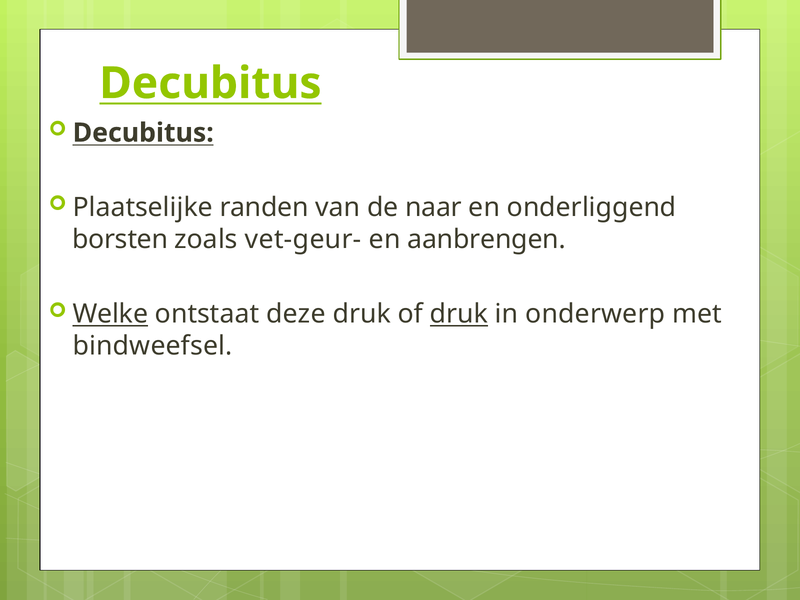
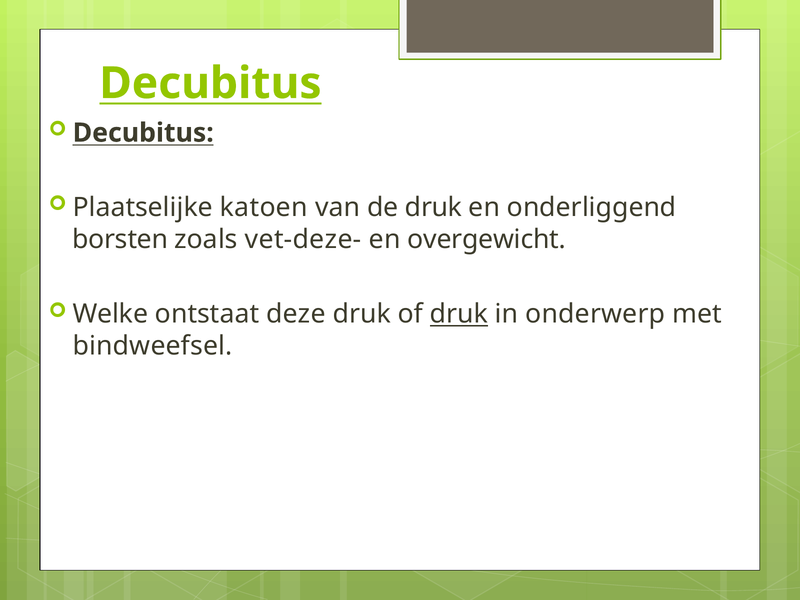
randen: randen -> katoen
de naar: naar -> druk
vet-geur-: vet-geur- -> vet-deze-
aanbrengen: aanbrengen -> overgewicht
Welke underline: present -> none
